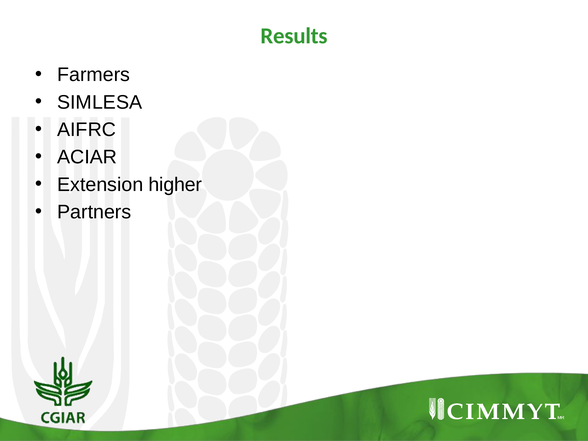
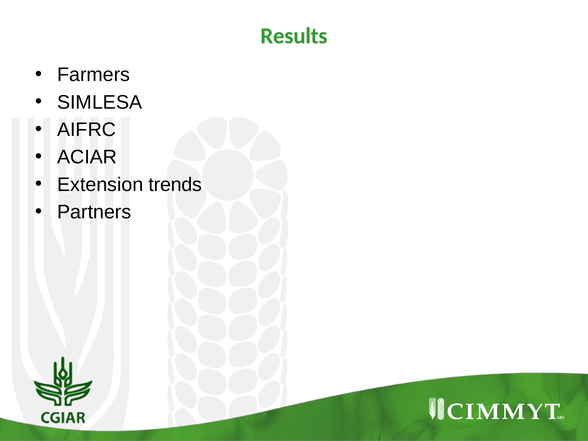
higher: higher -> trends
